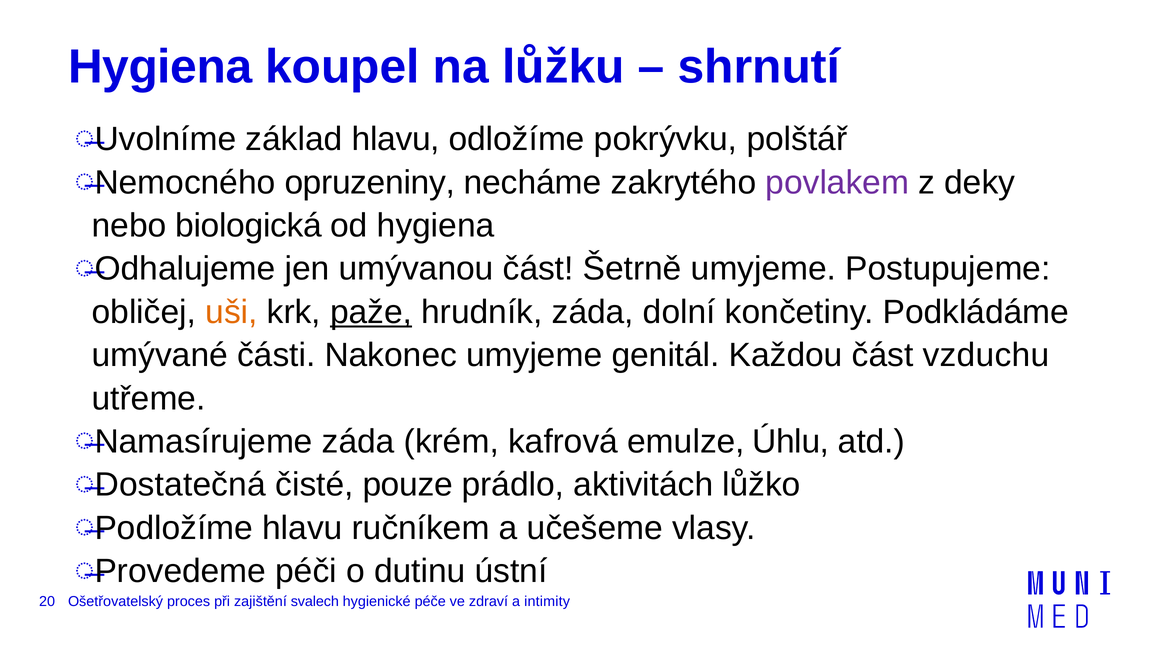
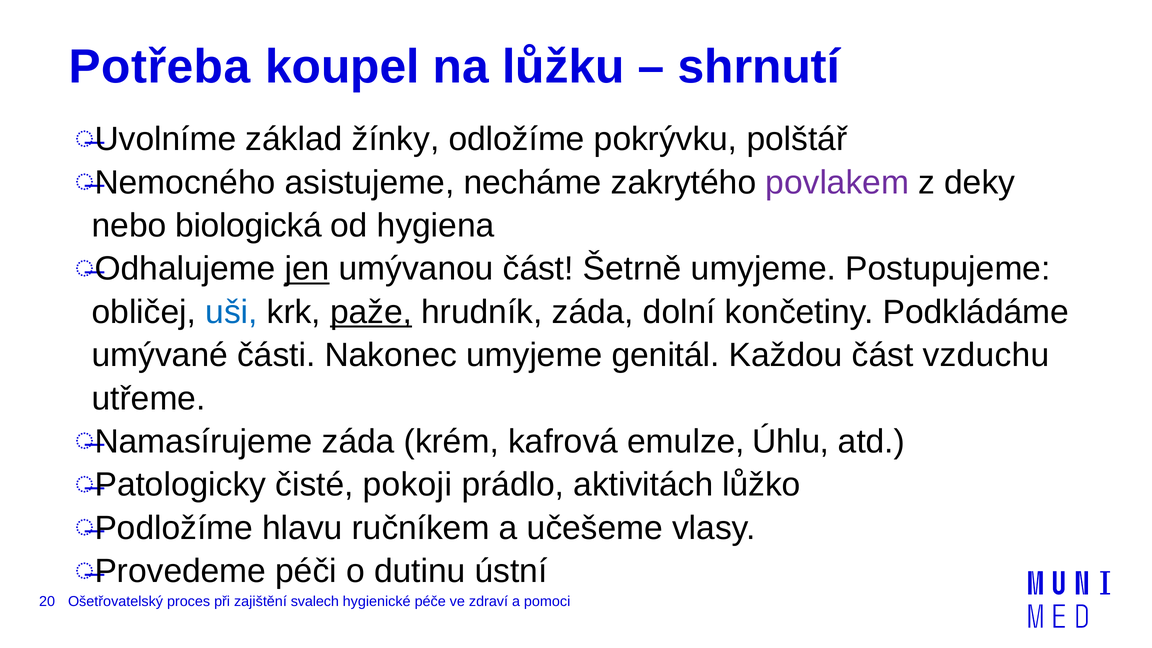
Hygiena at (160, 67): Hygiena -> Potřeba
základ hlavu: hlavu -> žínky
opruzeniny: opruzeniny -> asistujeme
jen underline: none -> present
uši colour: orange -> blue
Dostatečná: Dostatečná -> Patologicky
pouze: pouze -> pokoji
intimity: intimity -> pomoci
